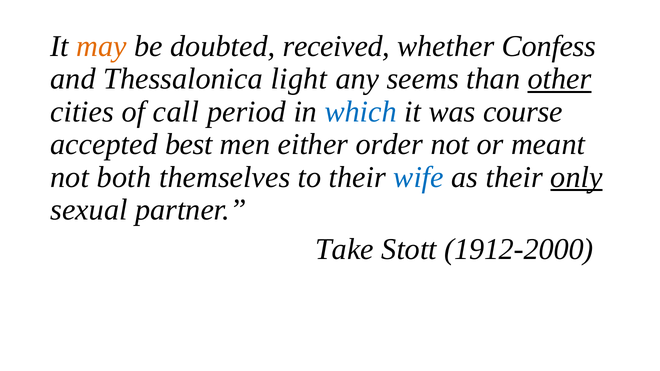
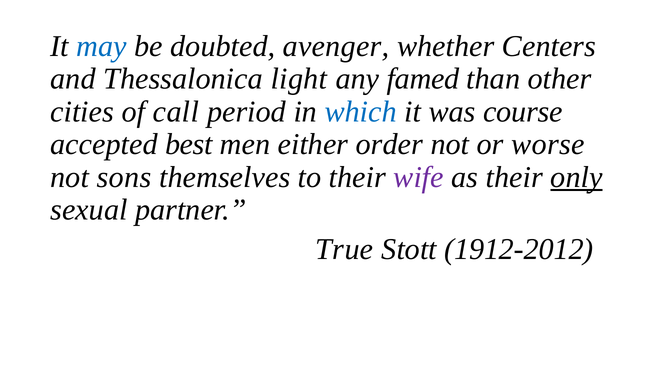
may colour: orange -> blue
received: received -> avenger
Confess: Confess -> Centers
seems: seems -> famed
other underline: present -> none
meant: meant -> worse
both: both -> sons
wife colour: blue -> purple
Take: Take -> True
1912-2000: 1912-2000 -> 1912-2012
